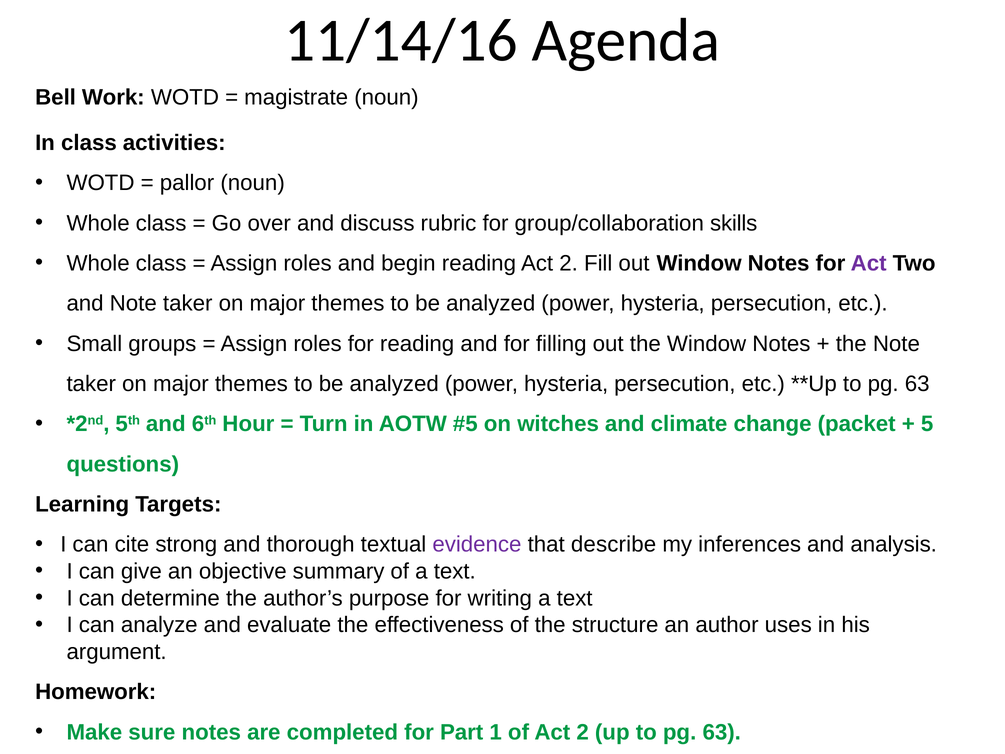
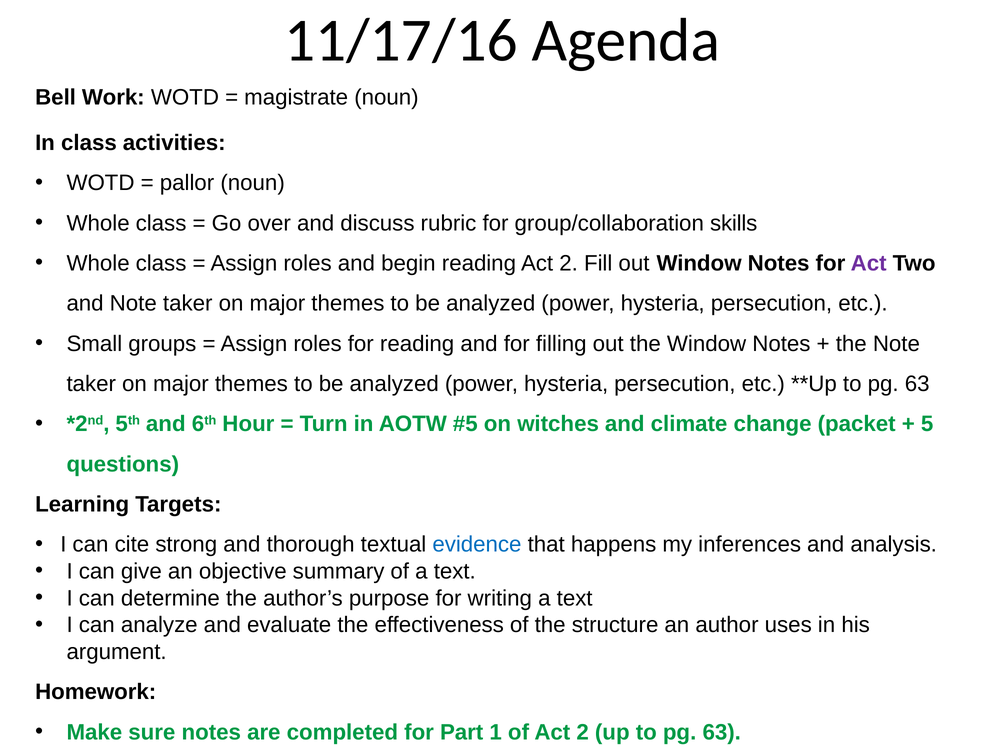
11/14/16: 11/14/16 -> 11/17/16
evidence colour: purple -> blue
describe: describe -> happens
